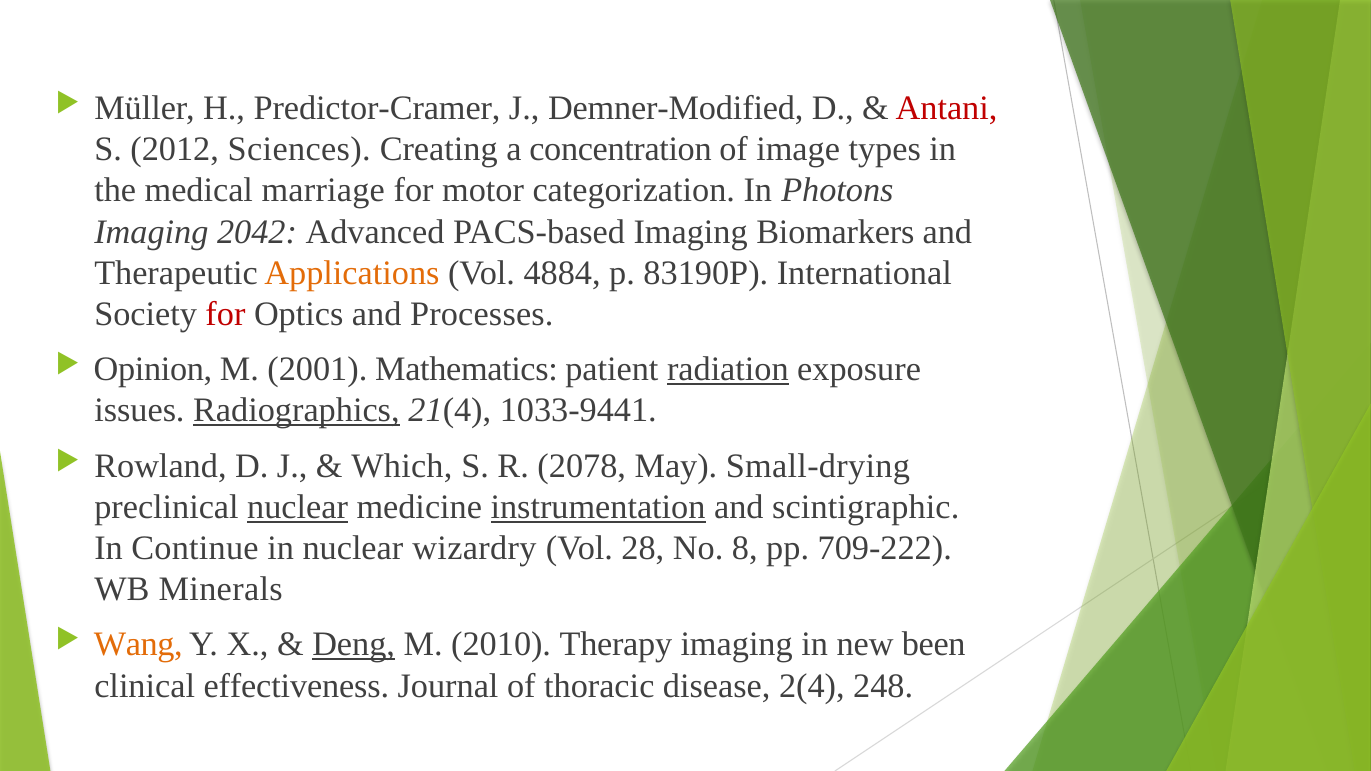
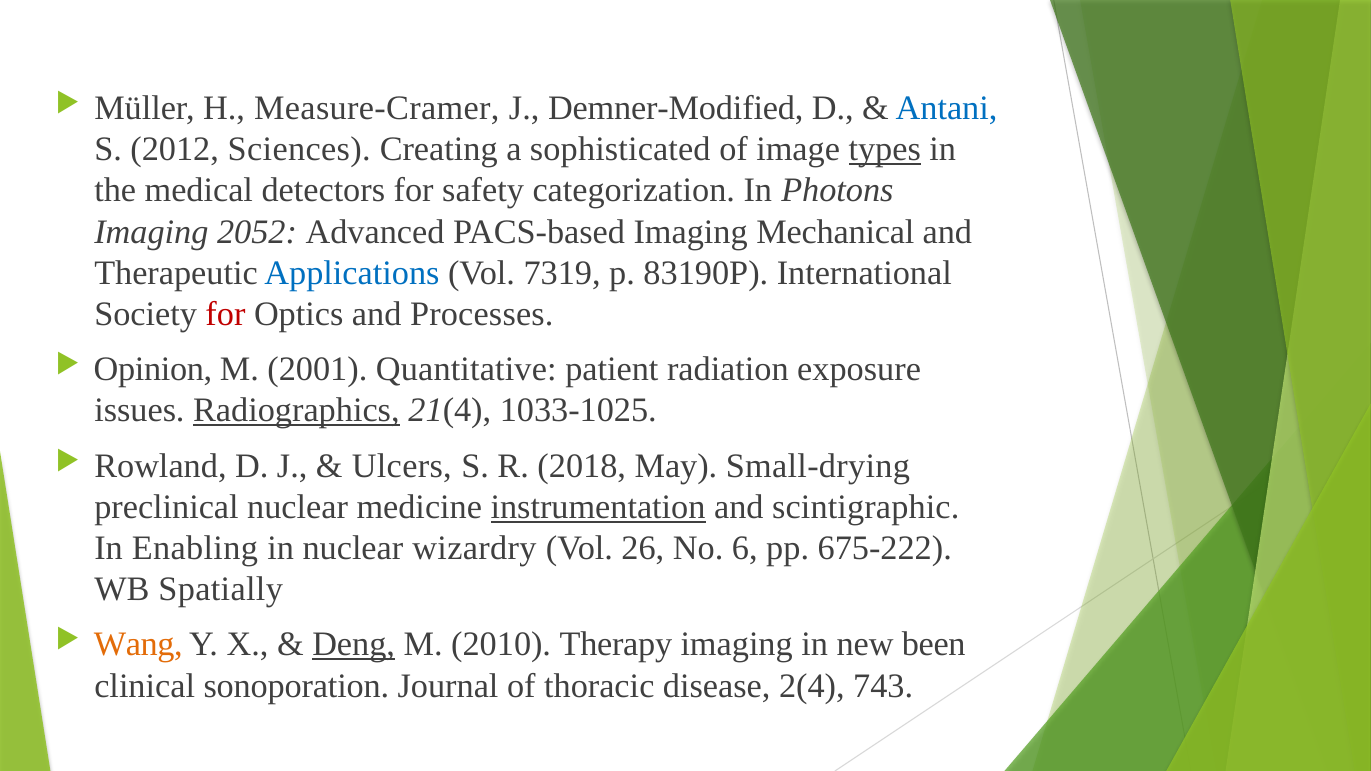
Predictor-Cramer: Predictor-Cramer -> Measure-Cramer
Antani colour: red -> blue
concentration: concentration -> sophisticated
types underline: none -> present
marriage: marriage -> detectors
motor: motor -> safety
2042: 2042 -> 2052
Biomarkers: Biomarkers -> Mechanical
Applications colour: orange -> blue
4884: 4884 -> 7319
Mathematics: Mathematics -> Quantitative
radiation underline: present -> none
1033-9441: 1033-9441 -> 1033-1025
Which: Which -> Ulcers
2078: 2078 -> 2018
nuclear at (298, 507) underline: present -> none
Continue: Continue -> Enabling
28: 28 -> 26
8: 8 -> 6
709-222: 709-222 -> 675-222
Minerals: Minerals -> Spatially
effectiveness: effectiveness -> sonoporation
248: 248 -> 743
